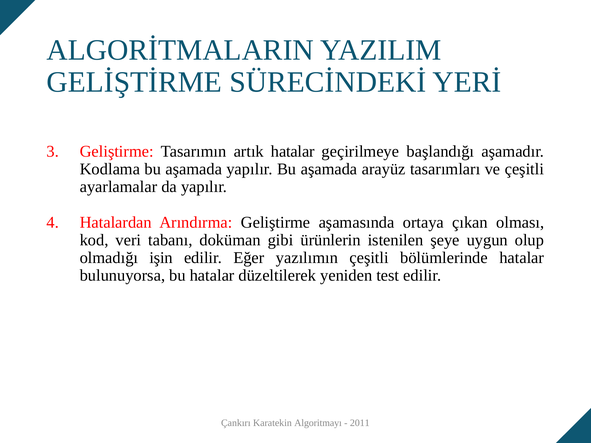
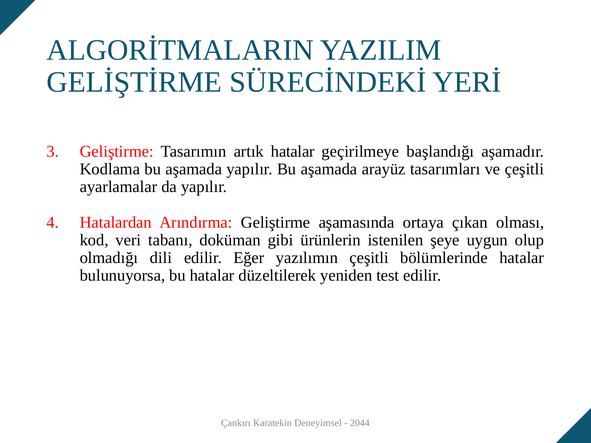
işin: işin -> dili
Algoritmayı: Algoritmayı -> Deneyimsel
2011: 2011 -> 2044
